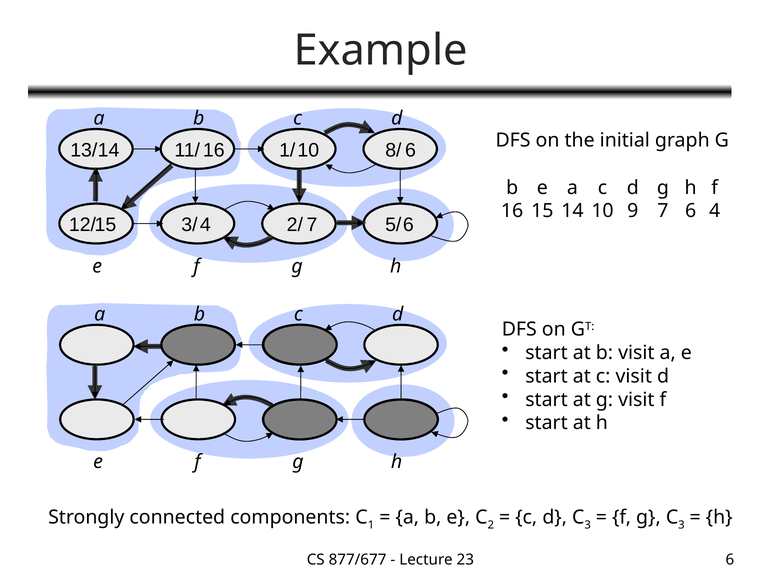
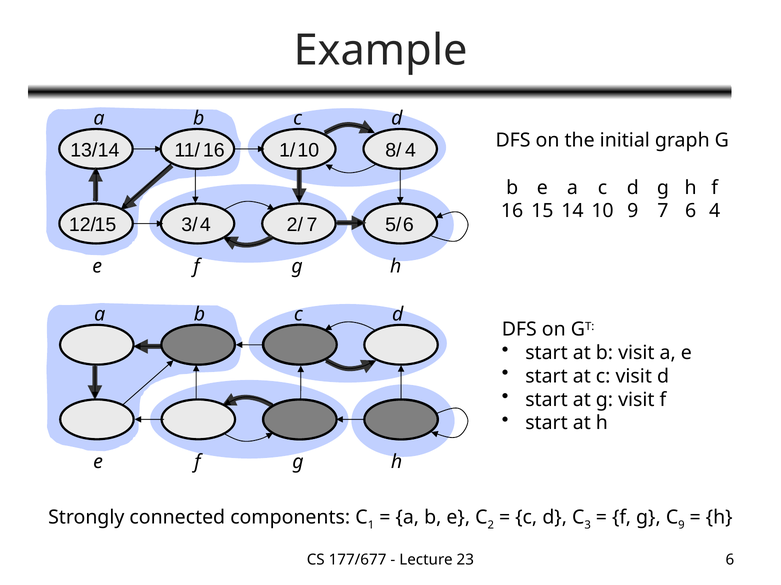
13/ 6: 6 -> 4
g C 3: 3 -> 9
877/677: 877/677 -> 177/677
